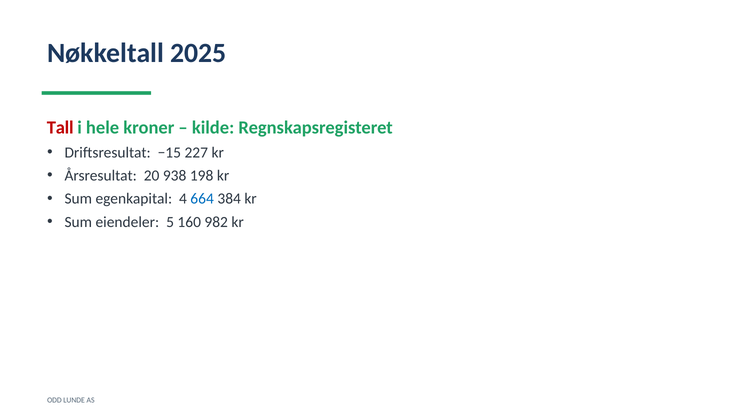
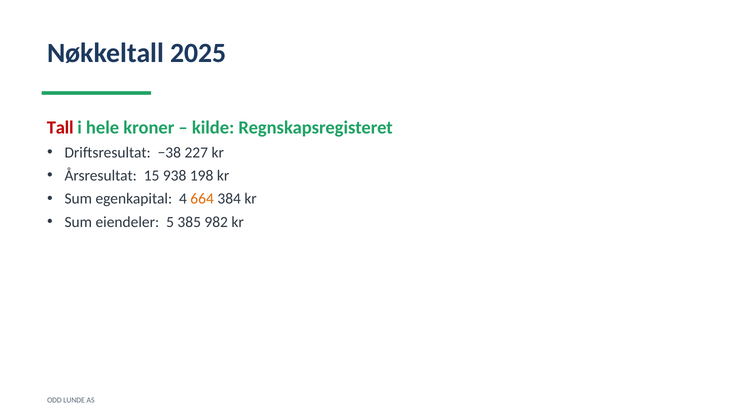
−15: −15 -> −38
20: 20 -> 15
664 colour: blue -> orange
160: 160 -> 385
